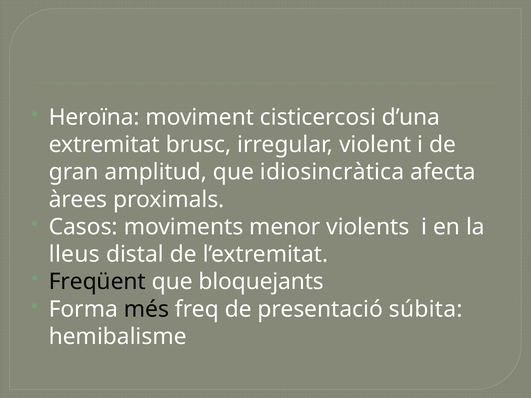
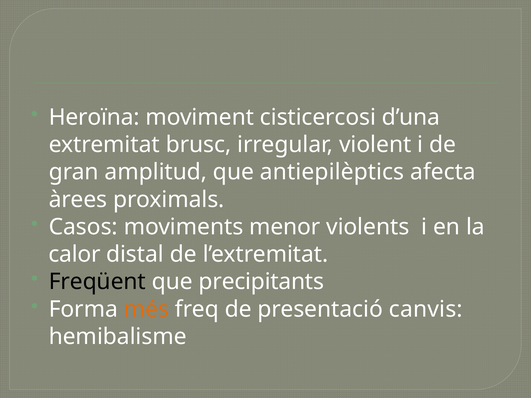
idiosincràtica: idiosincràtica -> antiepilèptics
lleus: lleus -> calor
bloquejants: bloquejants -> precipitants
més colour: black -> orange
súbita: súbita -> canvis
